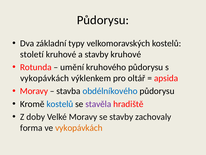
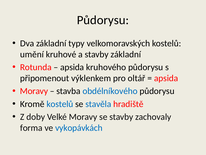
století: století -> umění
stavby kruhové: kruhové -> základní
umění at (72, 67): umění -> apsida
vykopávkách at (45, 78): vykopávkách -> připomenout
stavěla colour: purple -> blue
vykopávkách at (79, 127) colour: orange -> blue
